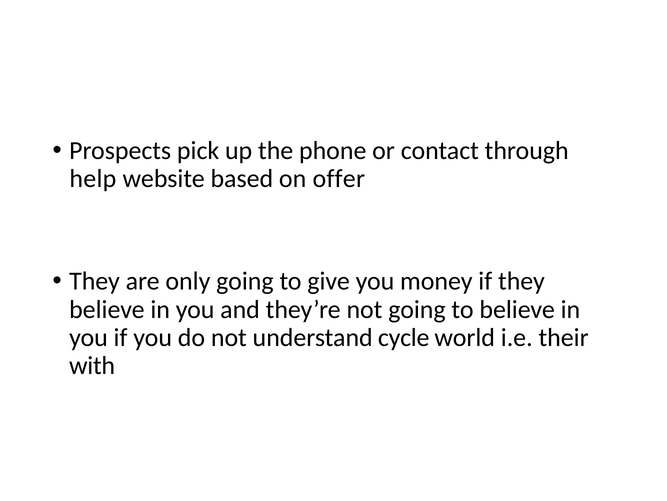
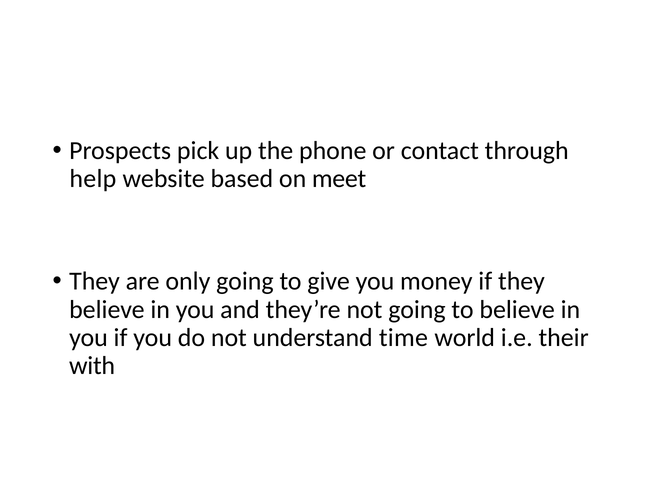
offer: offer -> meet
cycle: cycle -> time
